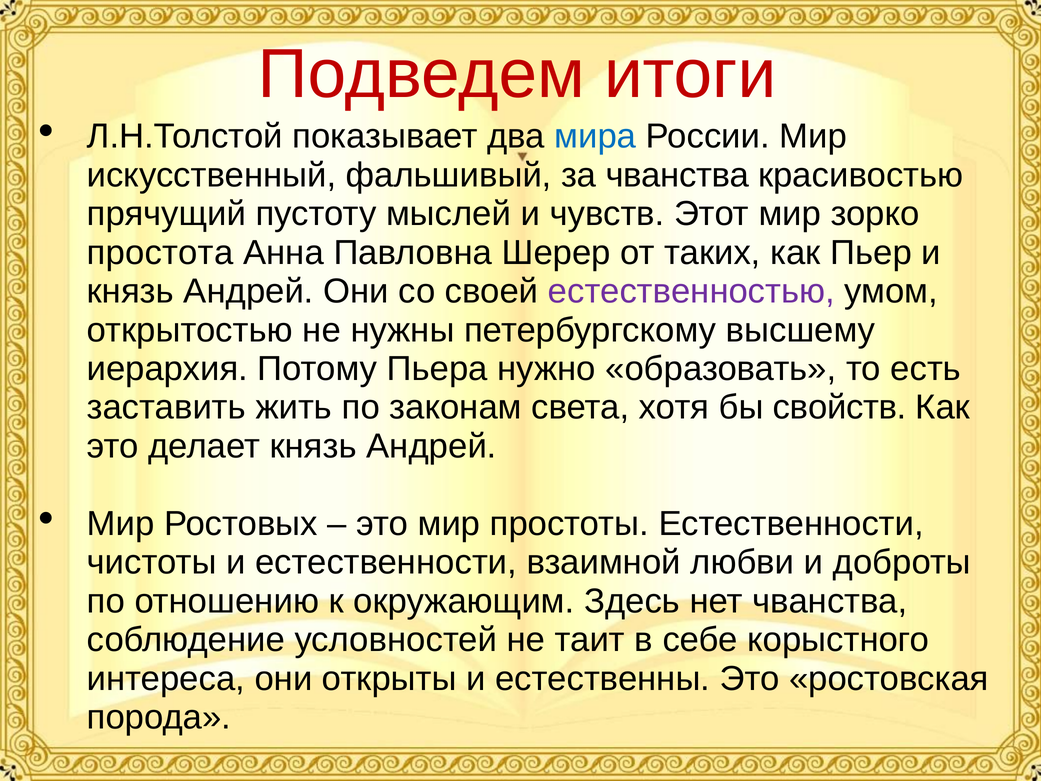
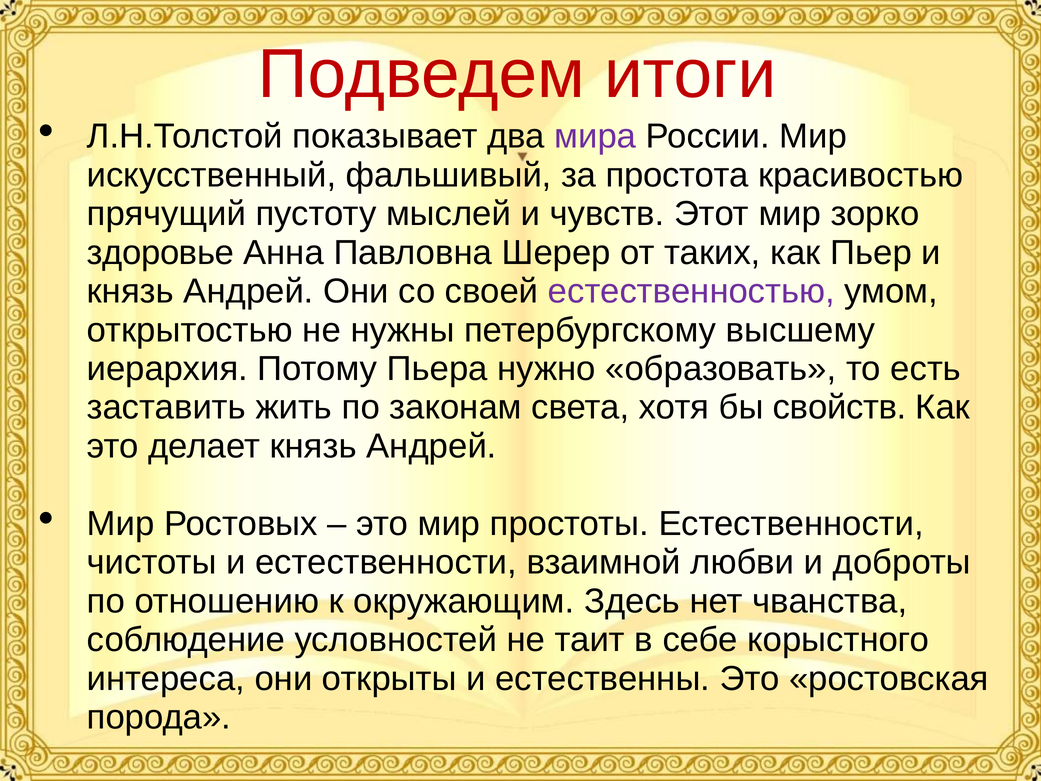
мира colour: blue -> purple
за чванства: чванства -> простота
простота: простота -> здоровье
